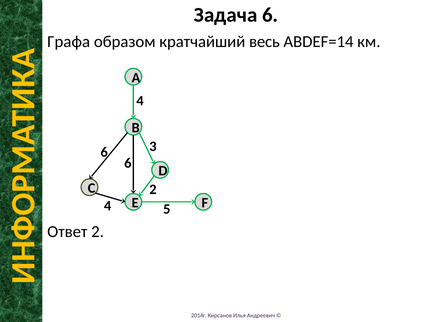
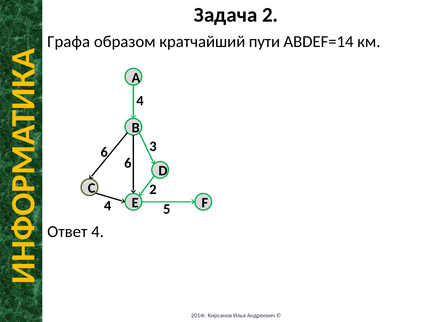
Задача 6: 6 -> 2
весь: весь -> пути
Ответ 2: 2 -> 4
